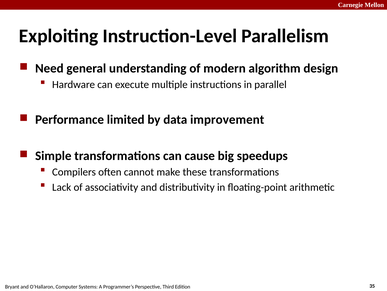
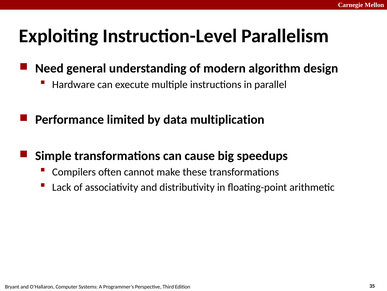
improvement: improvement -> multiplication
